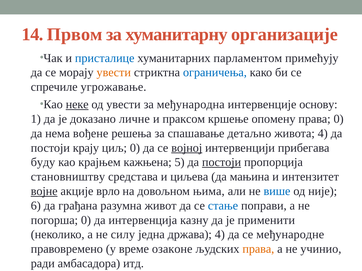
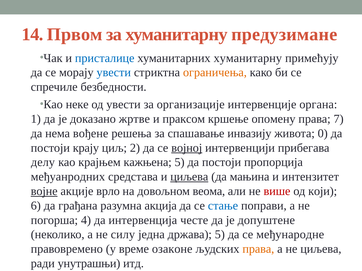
организације: организације -> предузимане
хуманитарних парламентом: парламентом -> хуманитарну
увести at (114, 73) colour: orange -> blue
ограничења colour: blue -> orange
угрожавање: угрожавање -> безбедности
неке underline: present -> none
међународна: међународна -> организације
основу: основу -> органа
личне: личне -> жртве
права 0: 0 -> 7
детаљно: детаљно -> инвазију
живота 4: 4 -> 0
циљ 0: 0 -> 2
буду: буду -> делу
постоји at (222, 163) underline: present -> none
становништву: становништву -> међуанродних
циљева at (189, 177) underline: none -> present
њима: њима -> веома
више colour: blue -> red
није: није -> који
живот: живот -> акција
погорша 0: 0 -> 4
казну: казну -> честе
применити: применити -> допуштене
држава 4: 4 -> 5
не учинио: учинио -> циљева
амбасадора: амбасадора -> унутрашњи
